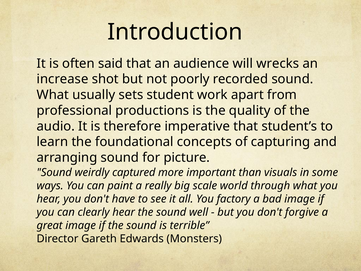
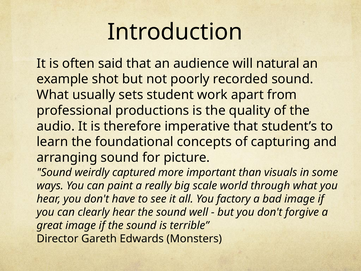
wrecks: wrecks -> natural
increase: increase -> example
